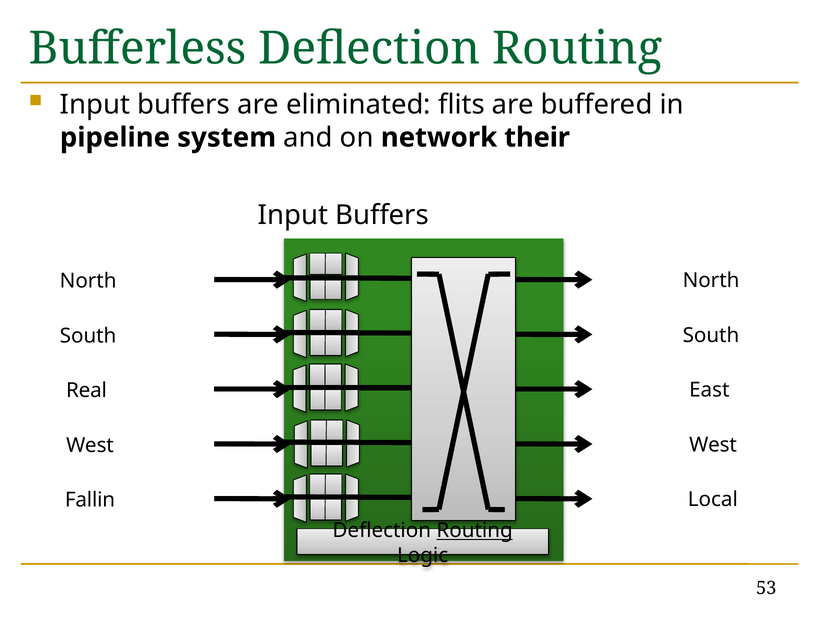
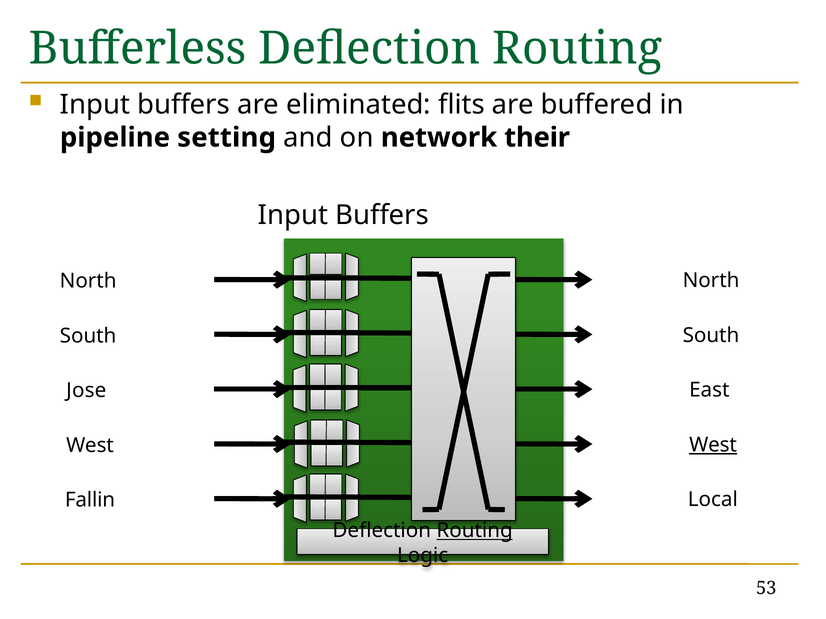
system: system -> setting
Real: Real -> Jose
West at (713, 445) underline: none -> present
